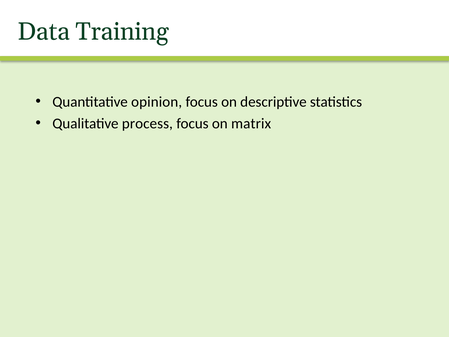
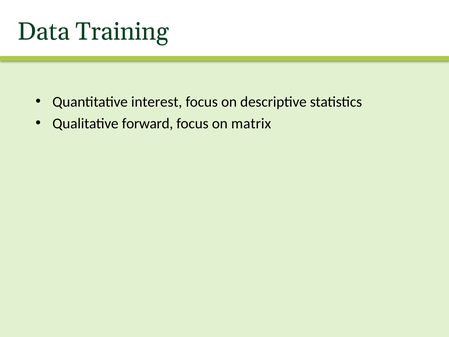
opinion: opinion -> interest
process: process -> forward
